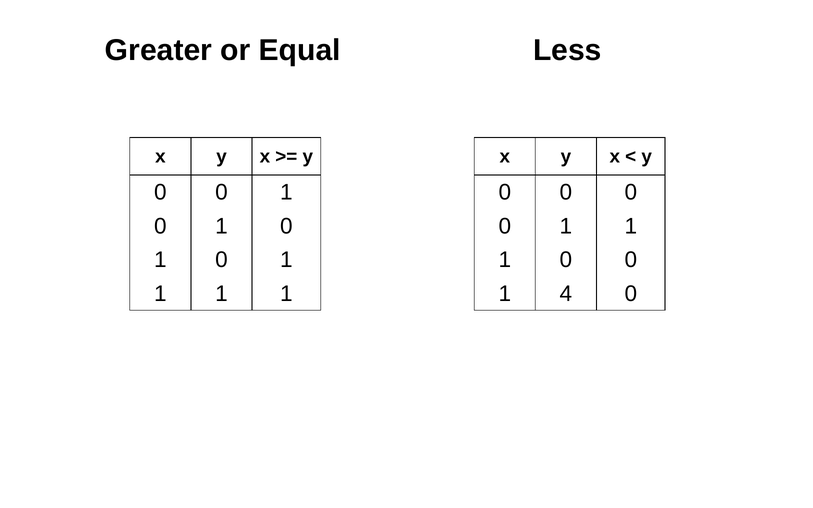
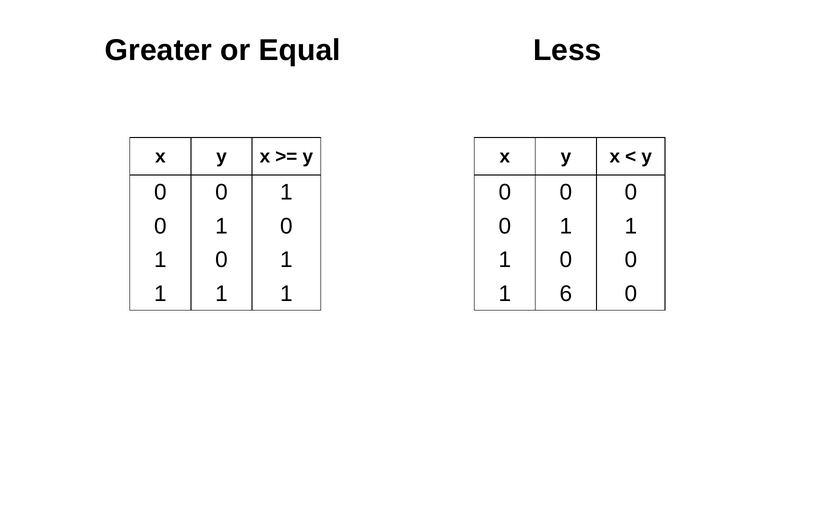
4: 4 -> 6
